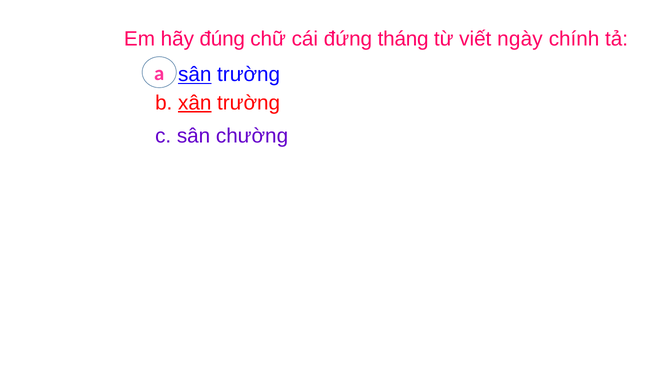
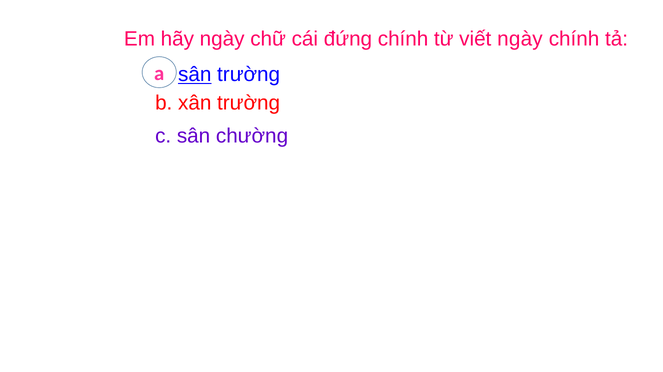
hãy đúng: đúng -> ngày
đứng tháng: tháng -> chính
xân underline: present -> none
